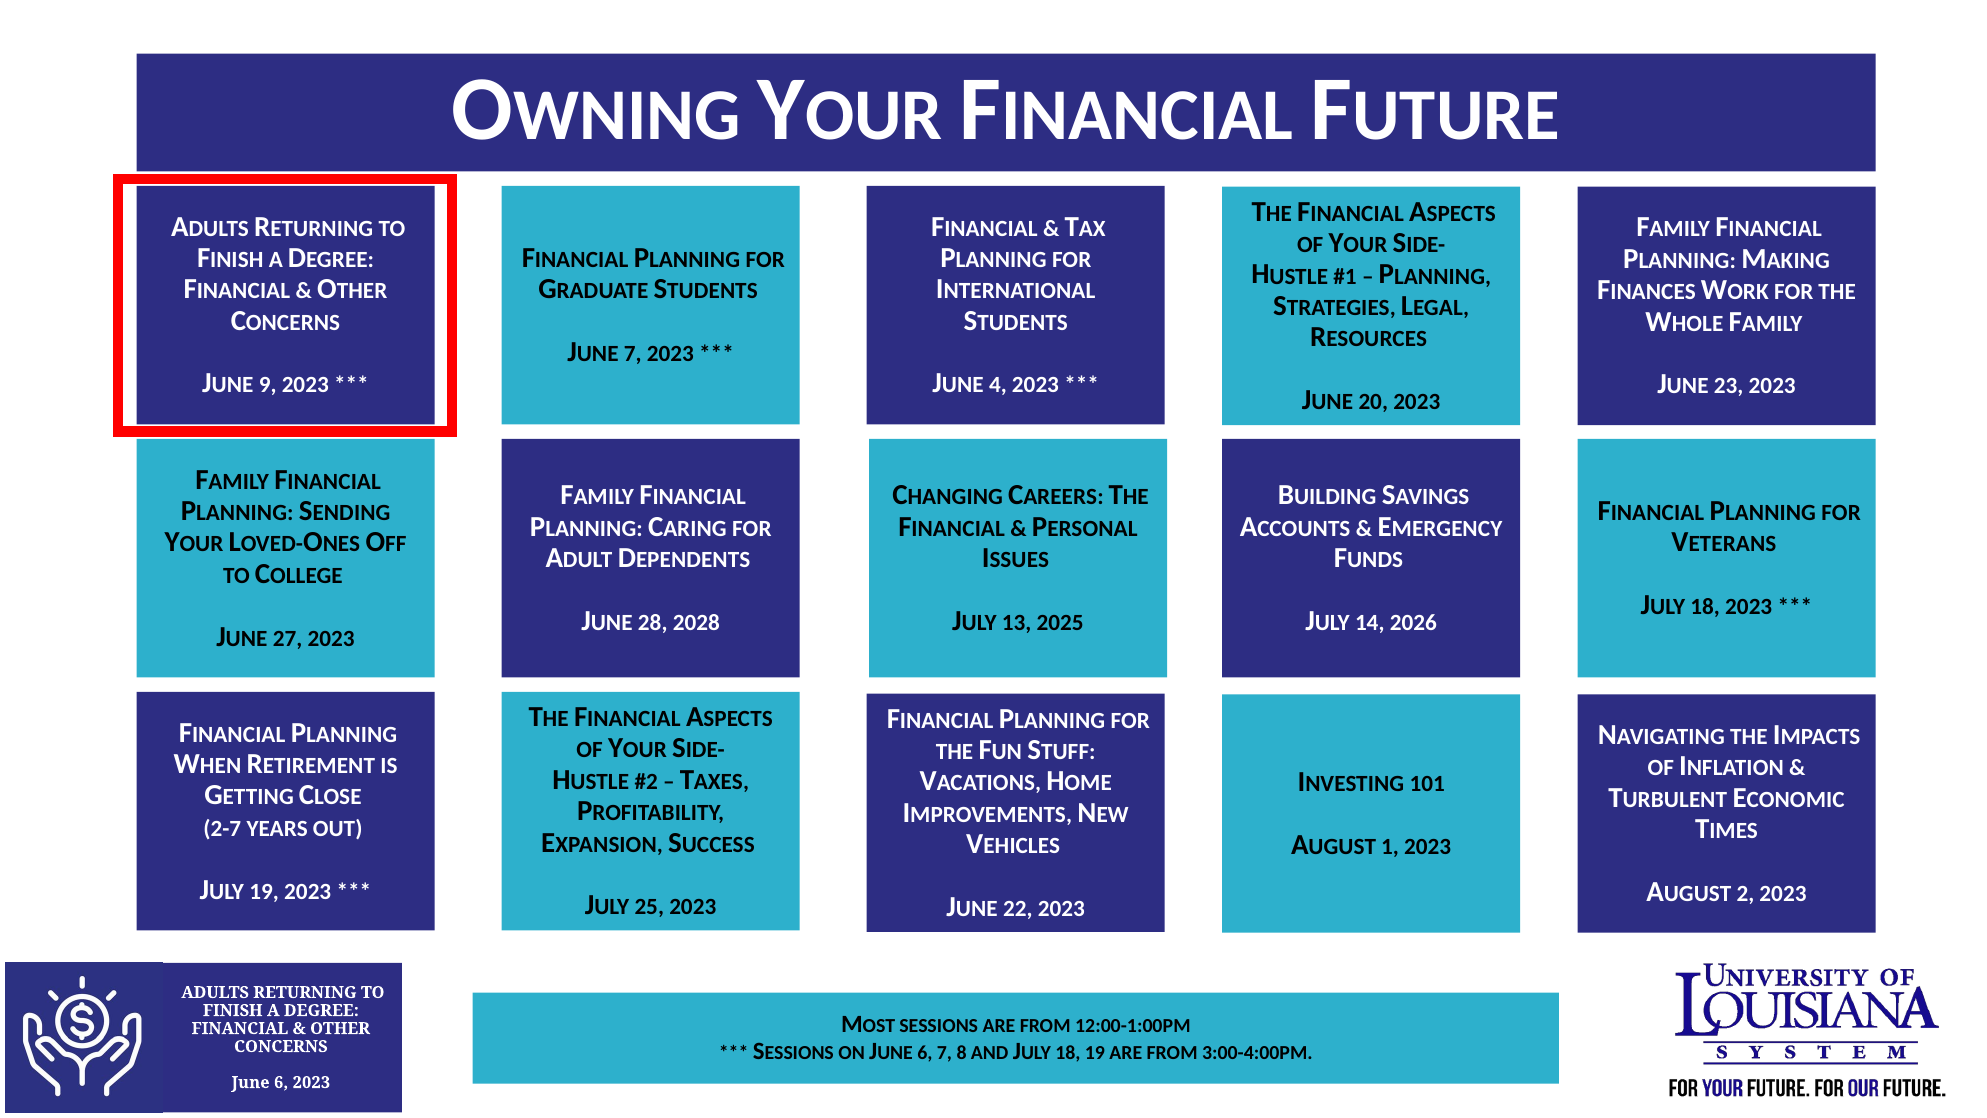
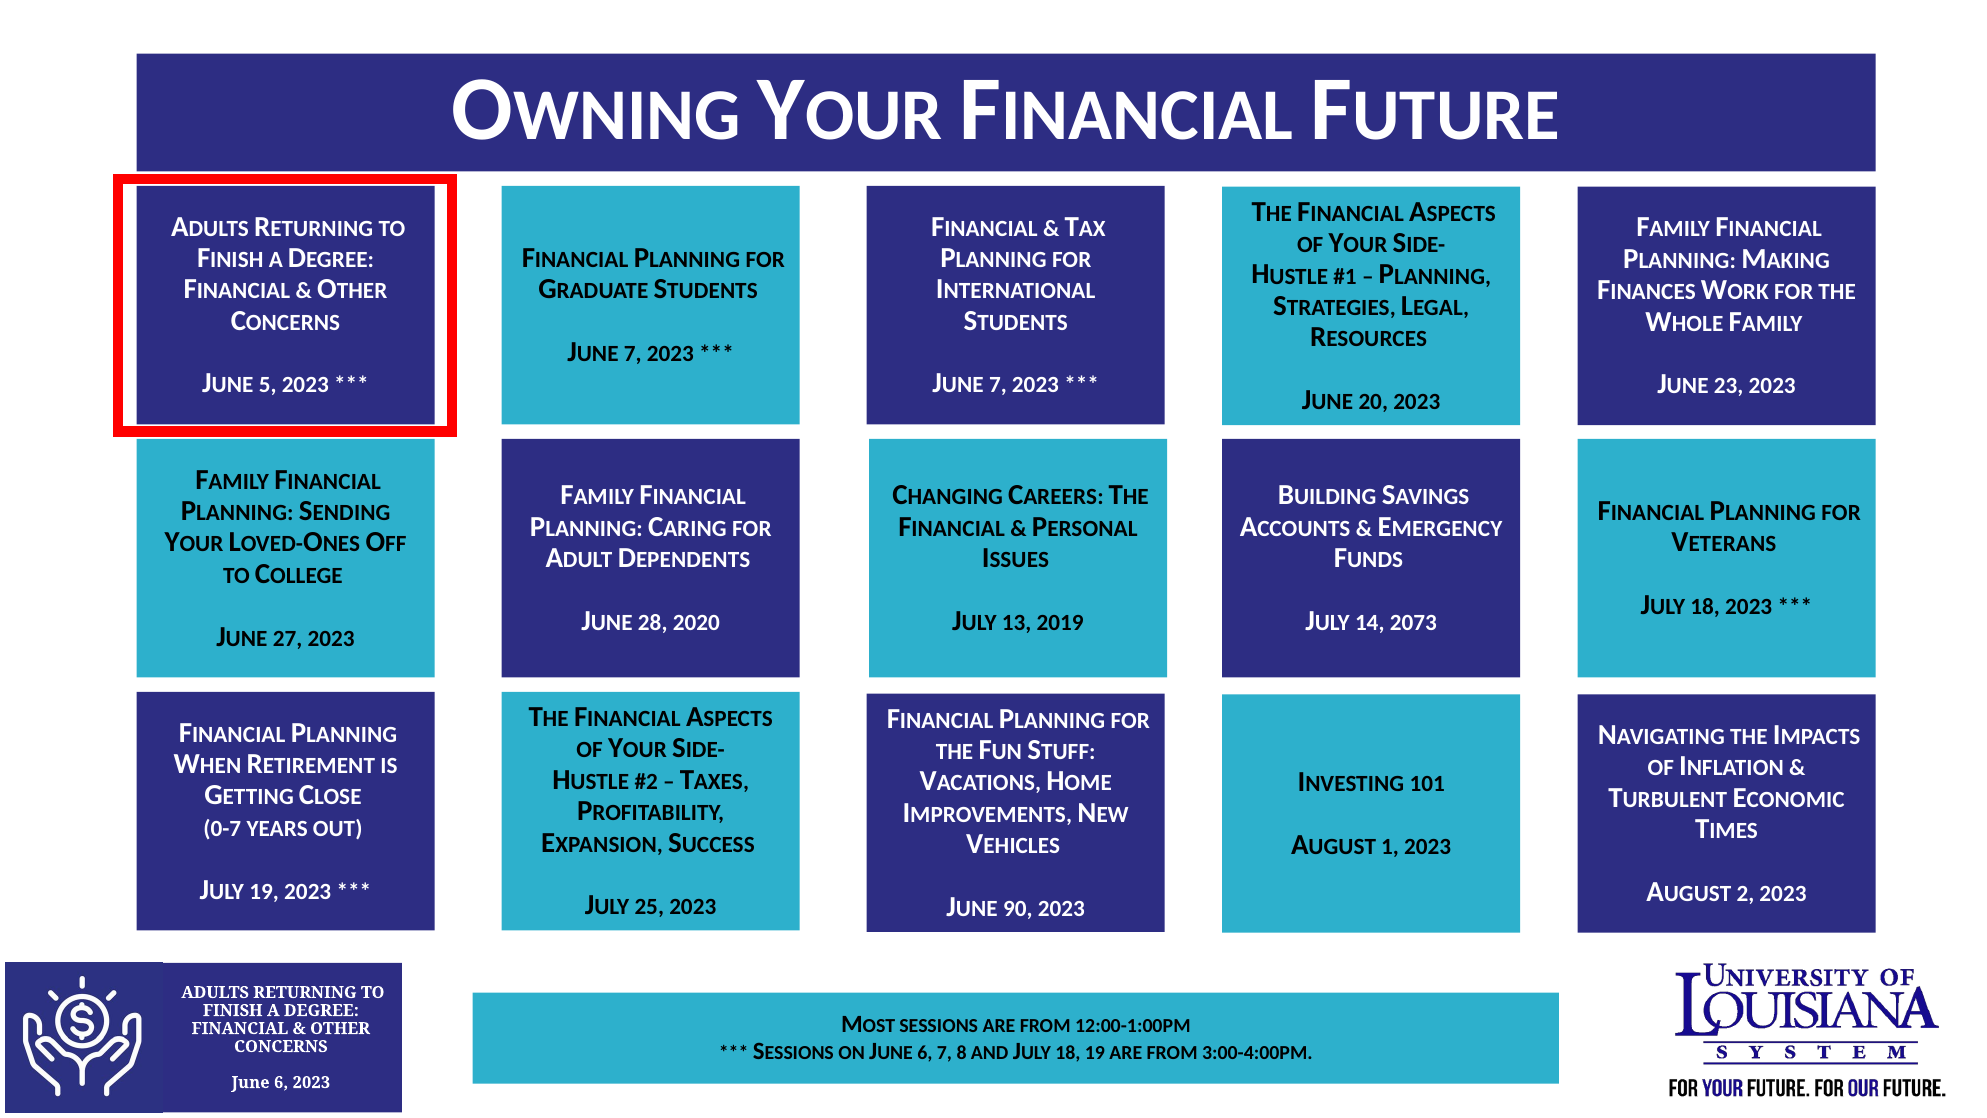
9: 9 -> 5
4 at (998, 385): 4 -> 7
2028: 2028 -> 2020
2025: 2025 -> 2019
2026: 2026 -> 2073
2-7: 2-7 -> 0-7
22: 22 -> 90
